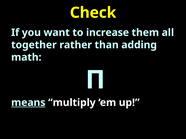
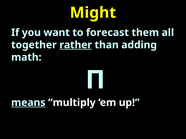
Check: Check -> Might
increase: increase -> forecast
rather underline: none -> present
